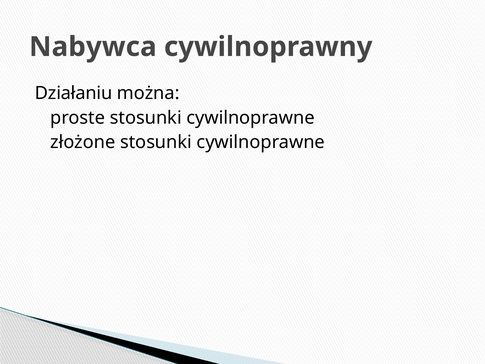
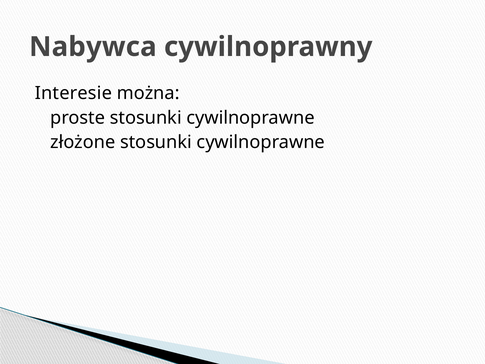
Działaniu: Działaniu -> Interesie
